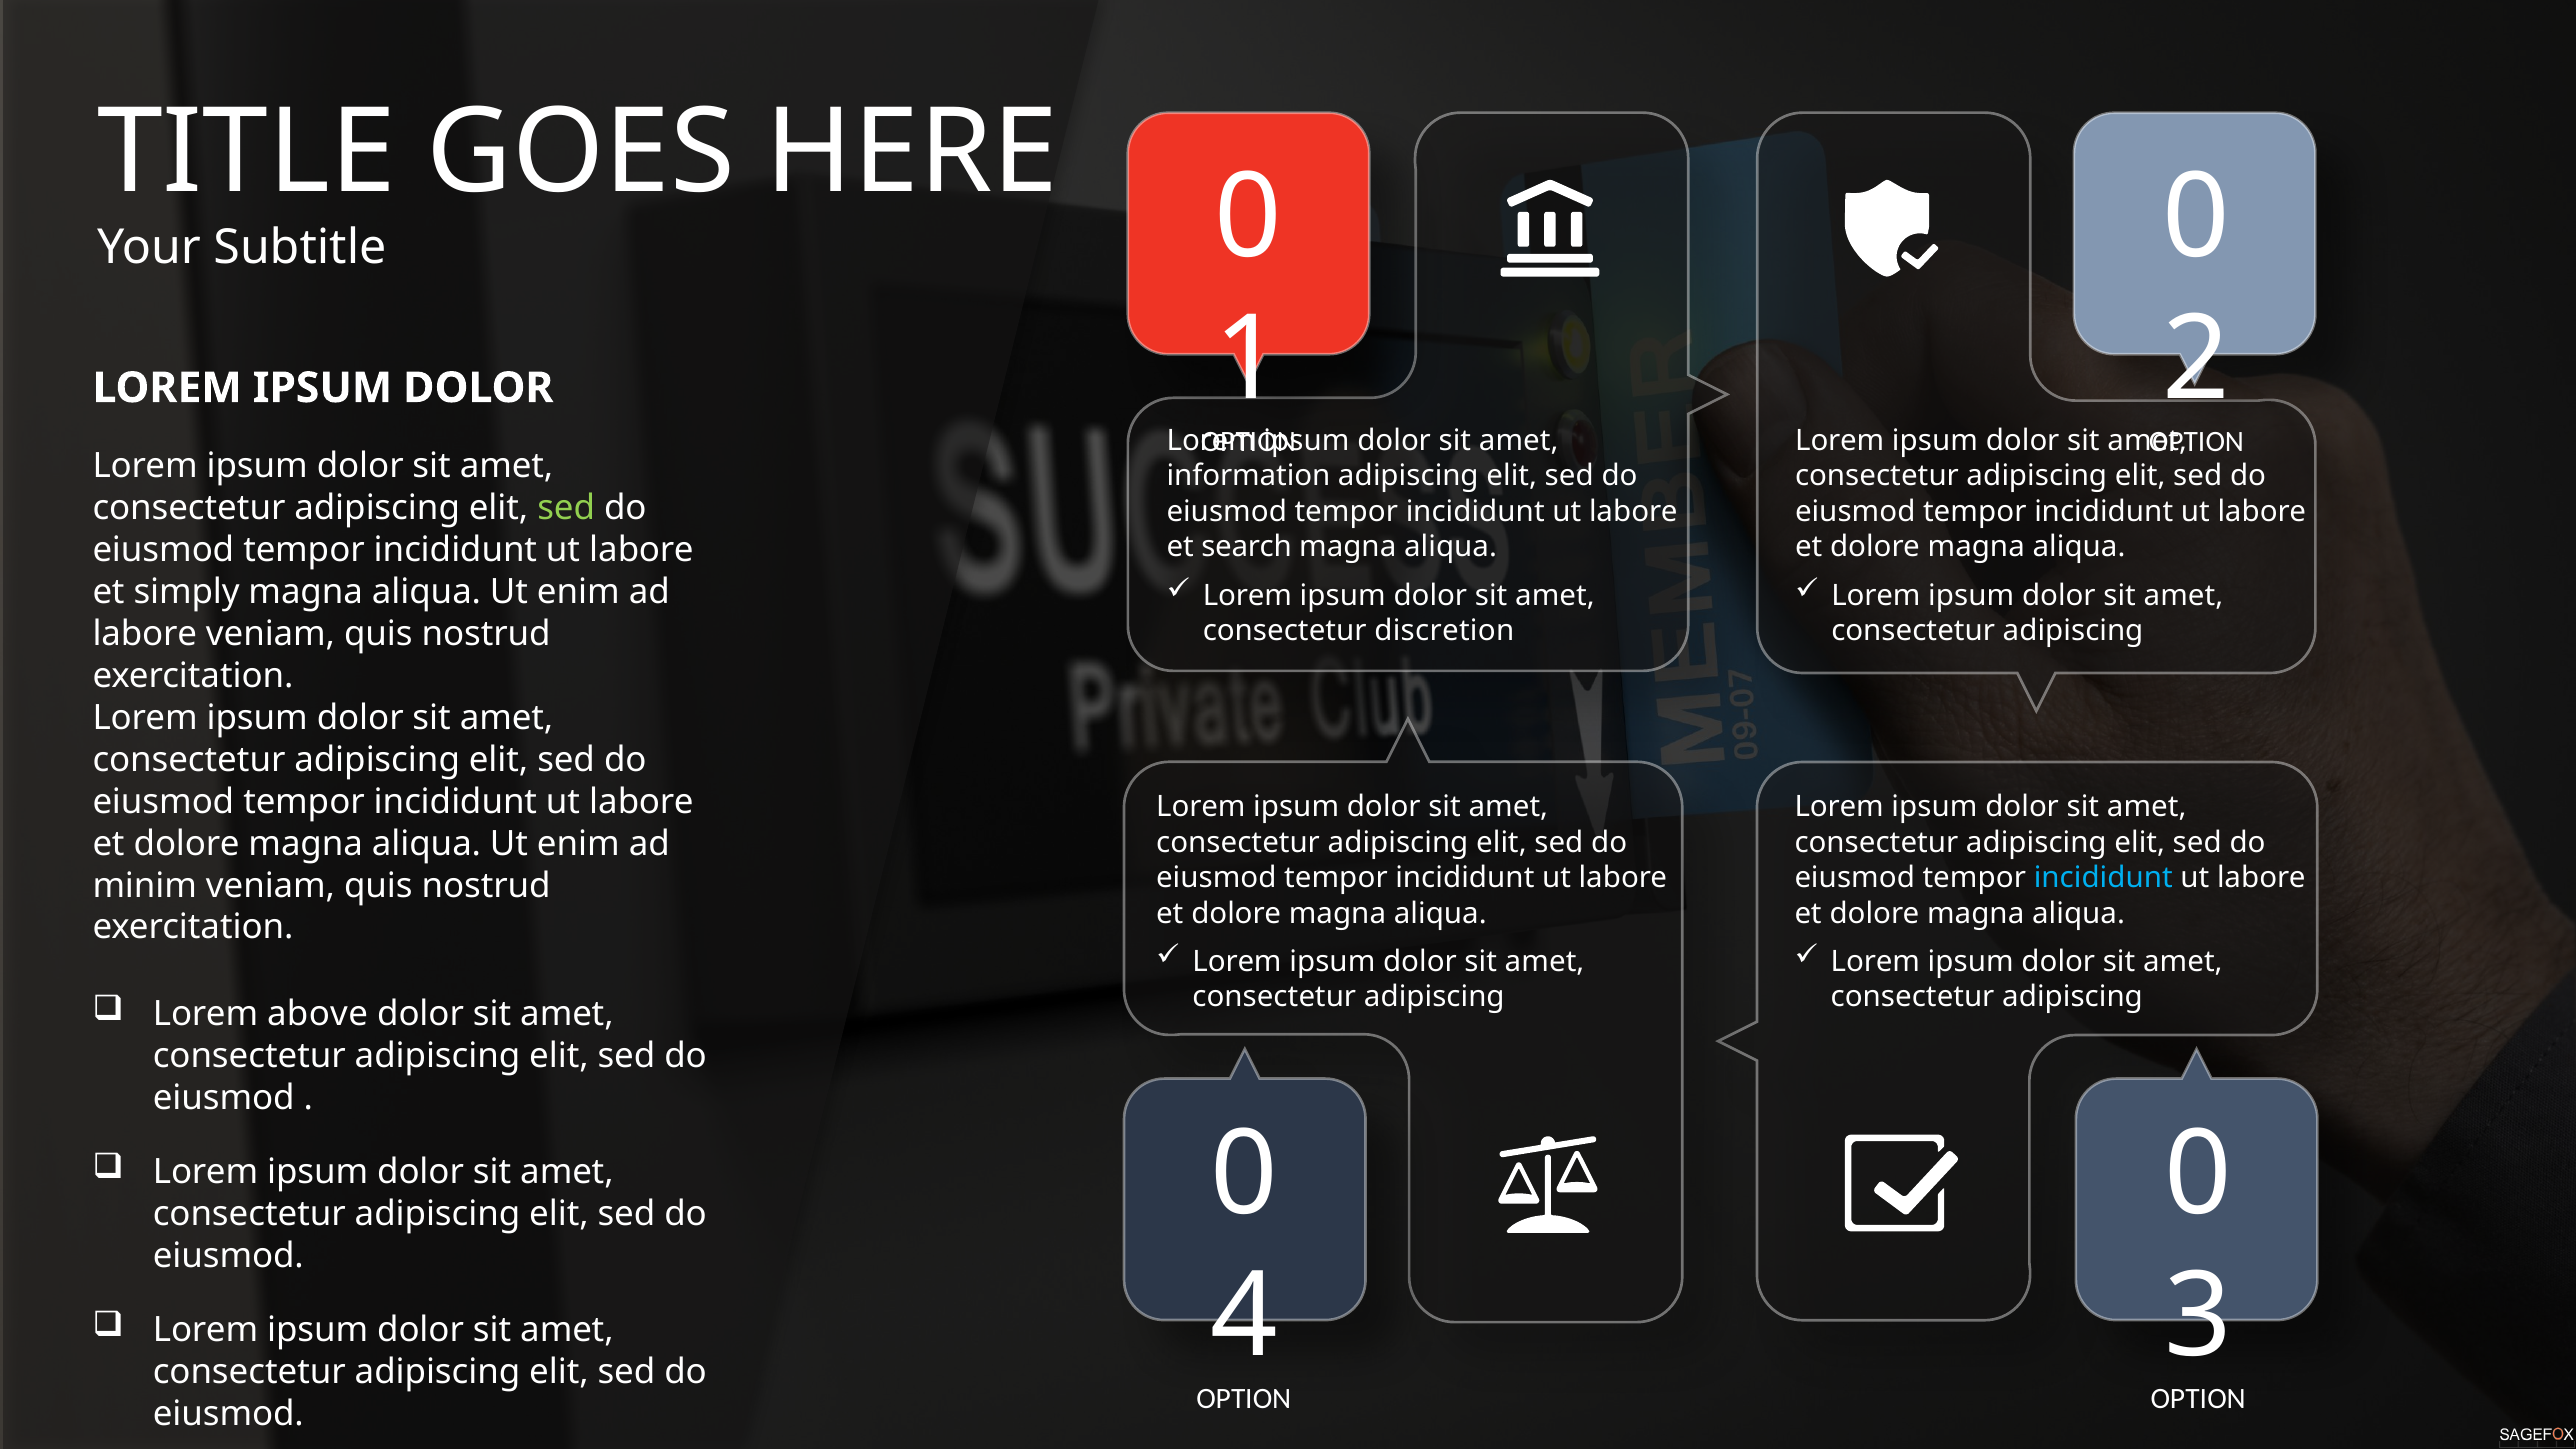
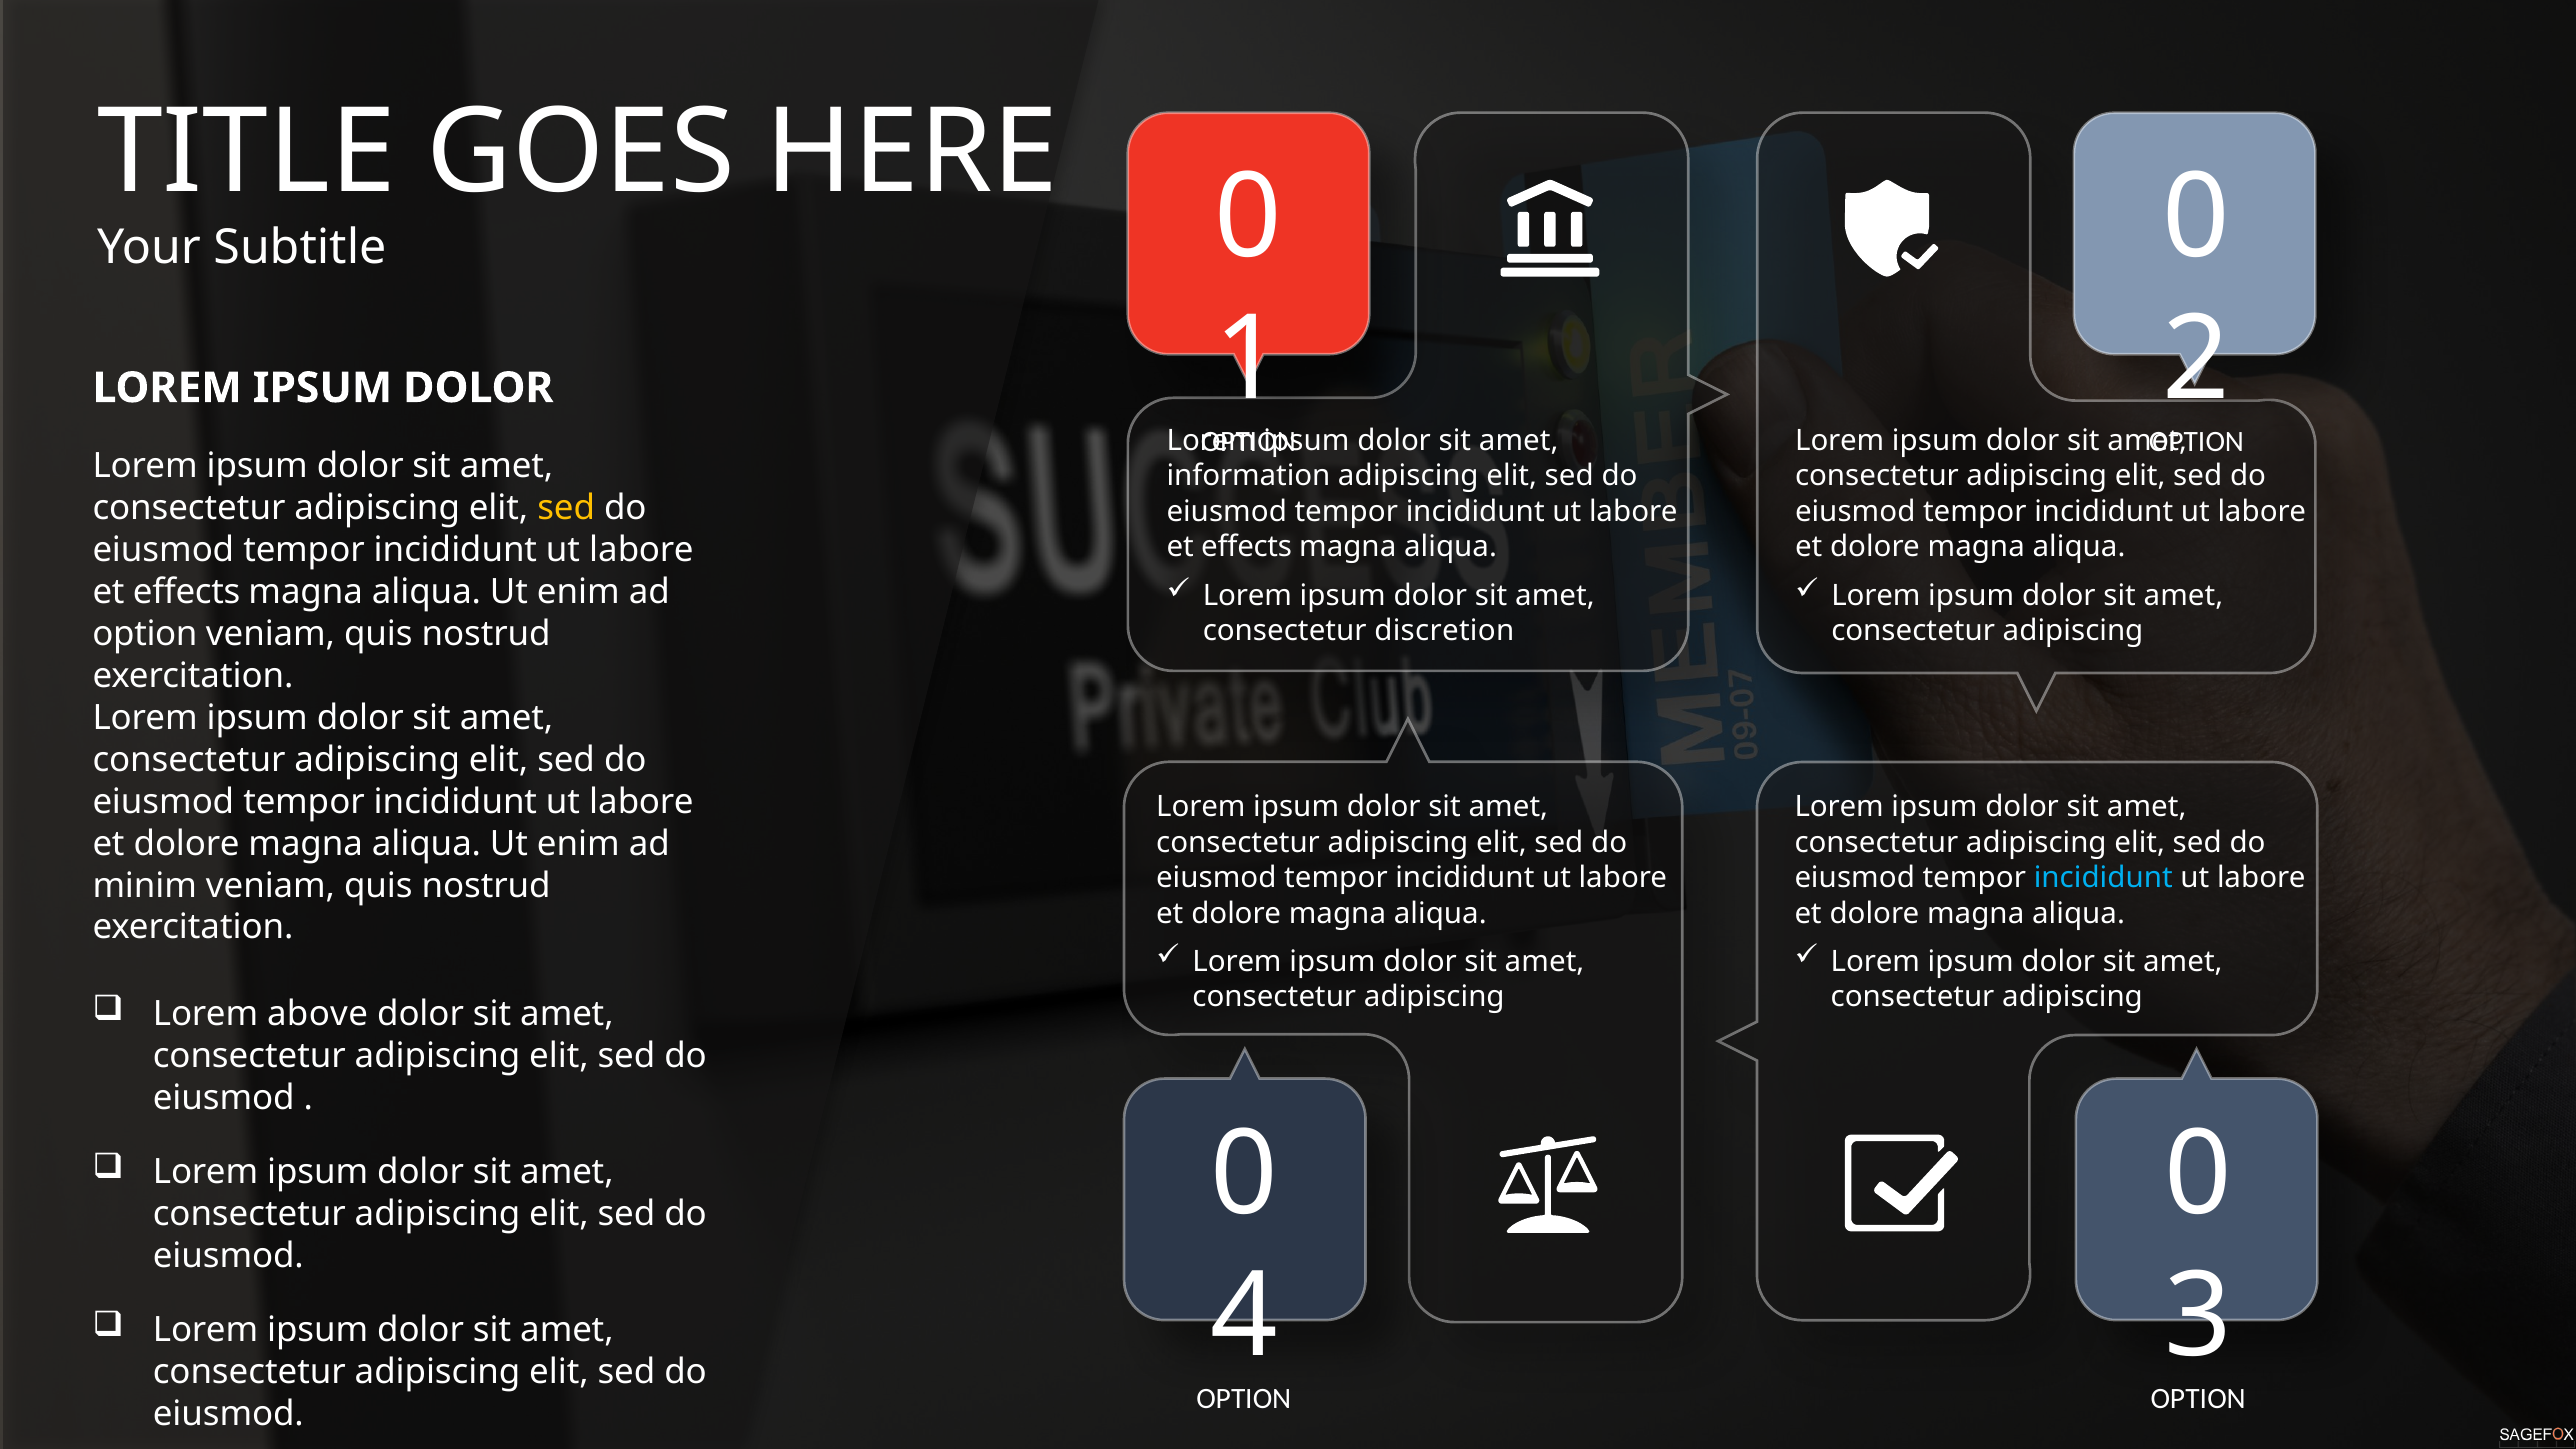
sed at (566, 508) colour: light green -> yellow
search at (1247, 547): search -> effects
simply at (187, 592): simply -> effects
labore at (145, 634): labore -> option
